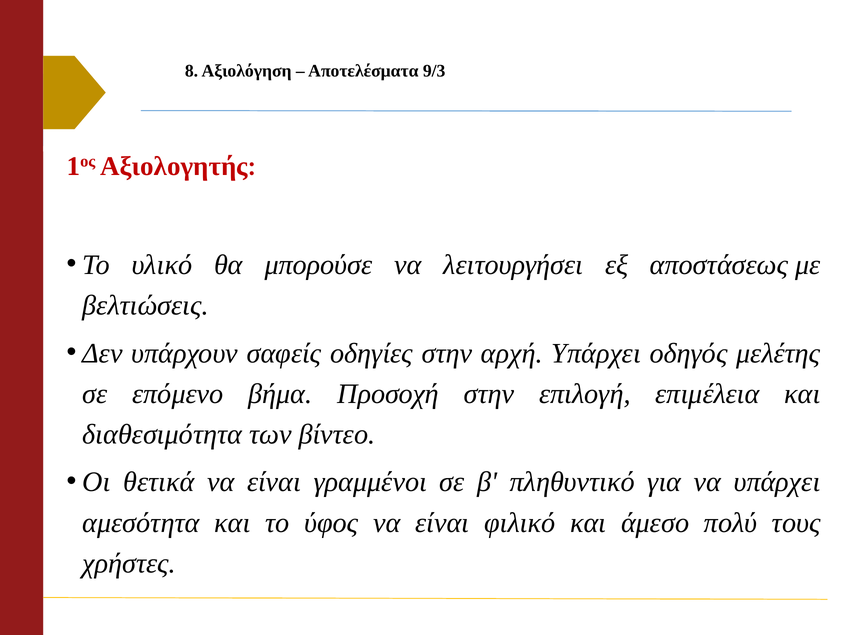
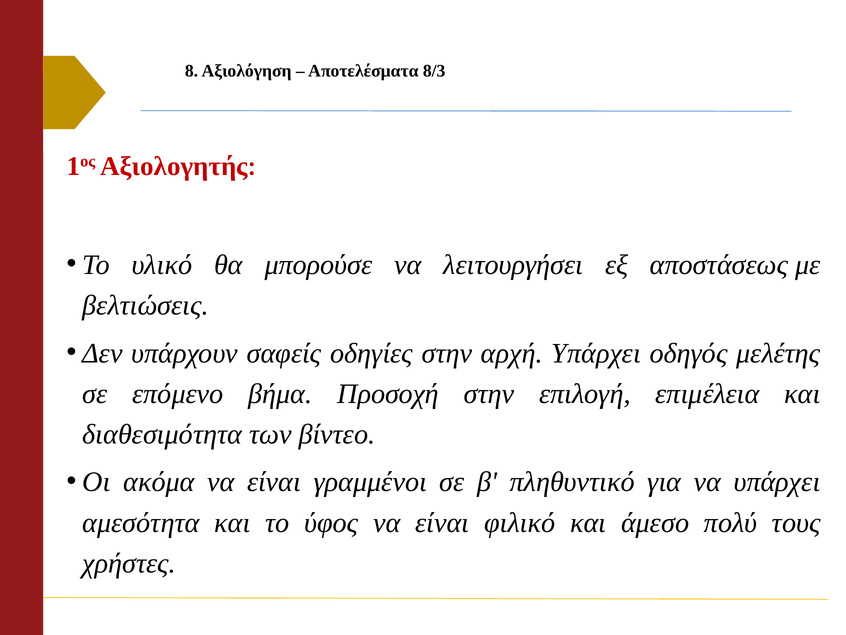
9/3: 9/3 -> 8/3
θετικά: θετικά -> ακόμα
